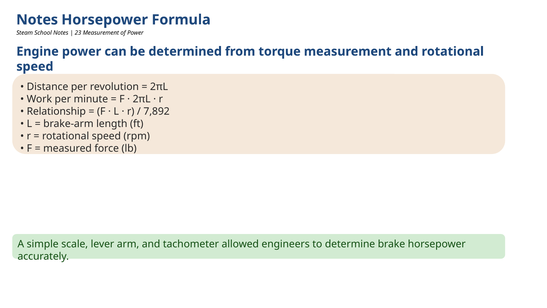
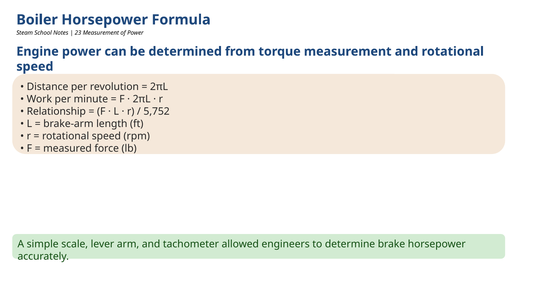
Notes at (37, 20): Notes -> Boiler
7,892: 7,892 -> 5,752
